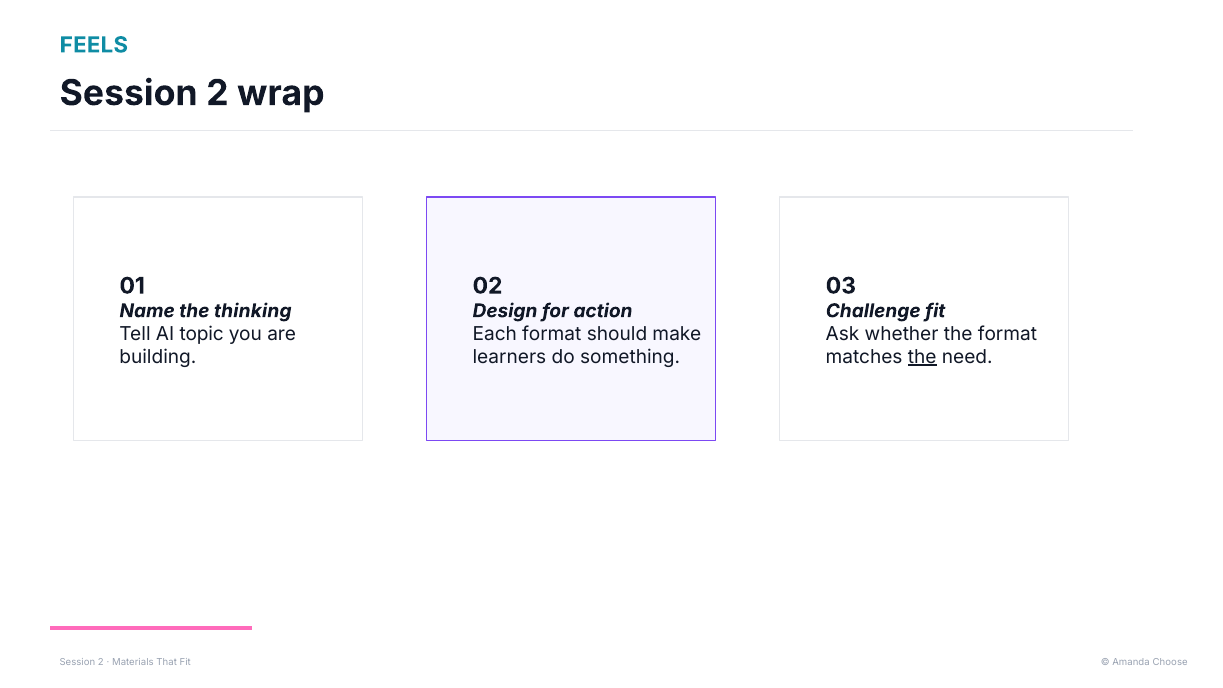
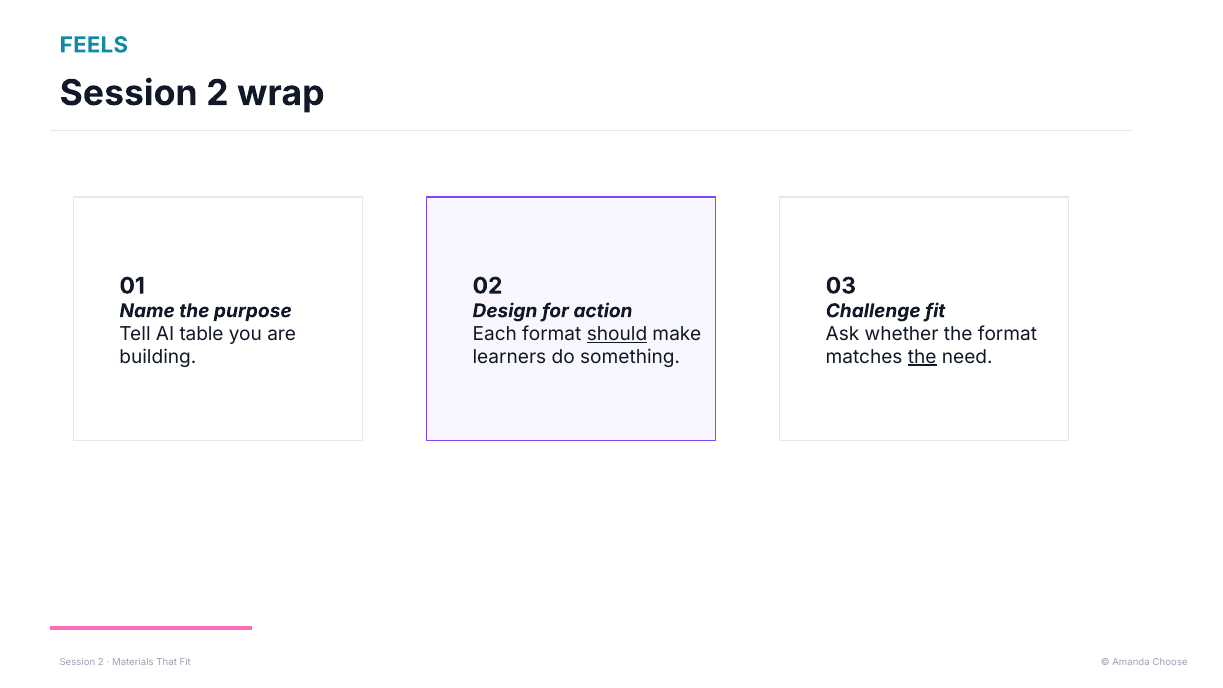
thinking: thinking -> purpose
topic: topic -> table
should underline: none -> present
